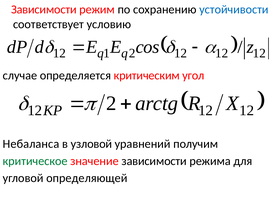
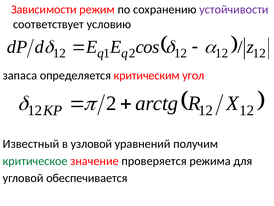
устойчивости colour: blue -> purple
случае: случае -> запаса
Небаланса: Небаланса -> Известный
значение зависимости: зависимости -> проверяется
определяющей: определяющей -> обеспечивается
